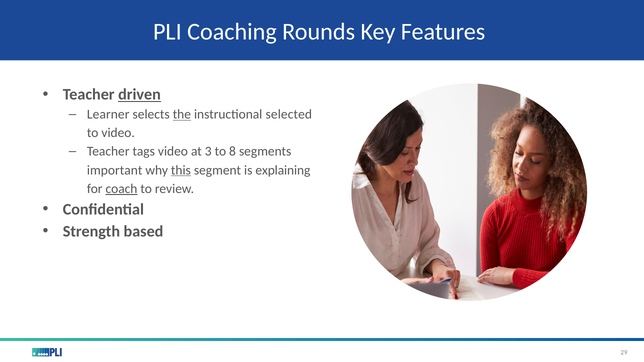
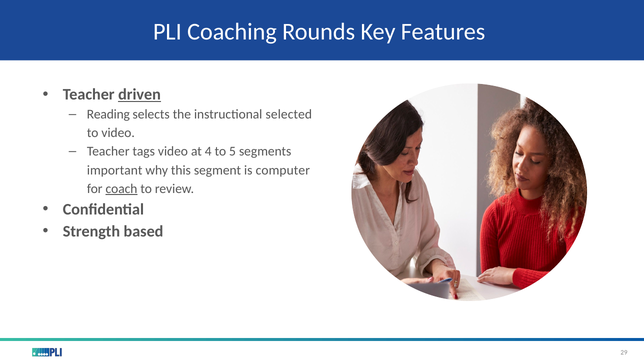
Learner: Learner -> Reading
the underline: present -> none
3: 3 -> 4
8: 8 -> 5
this underline: present -> none
explaining: explaining -> computer
